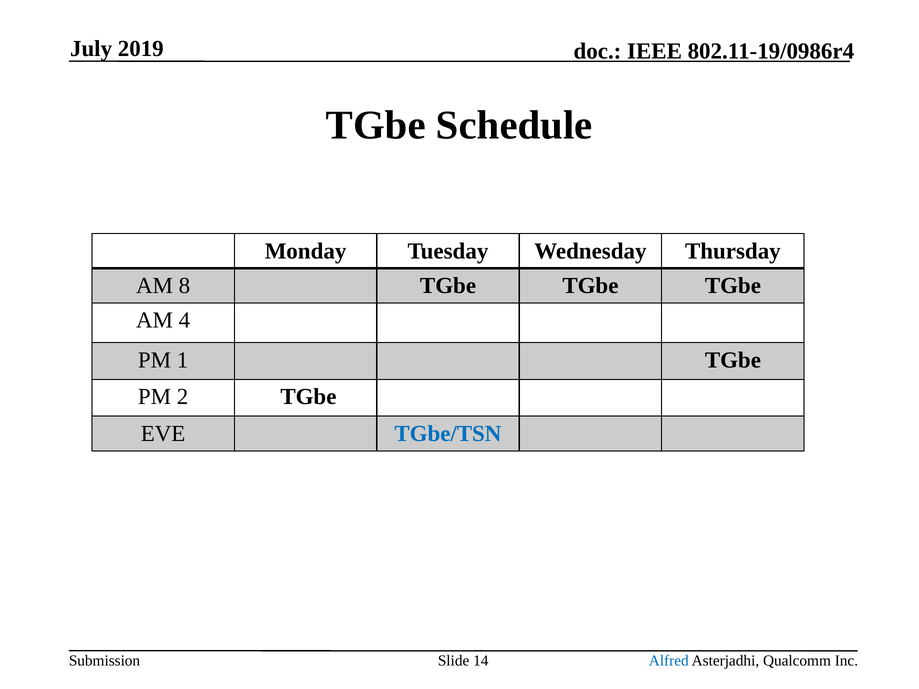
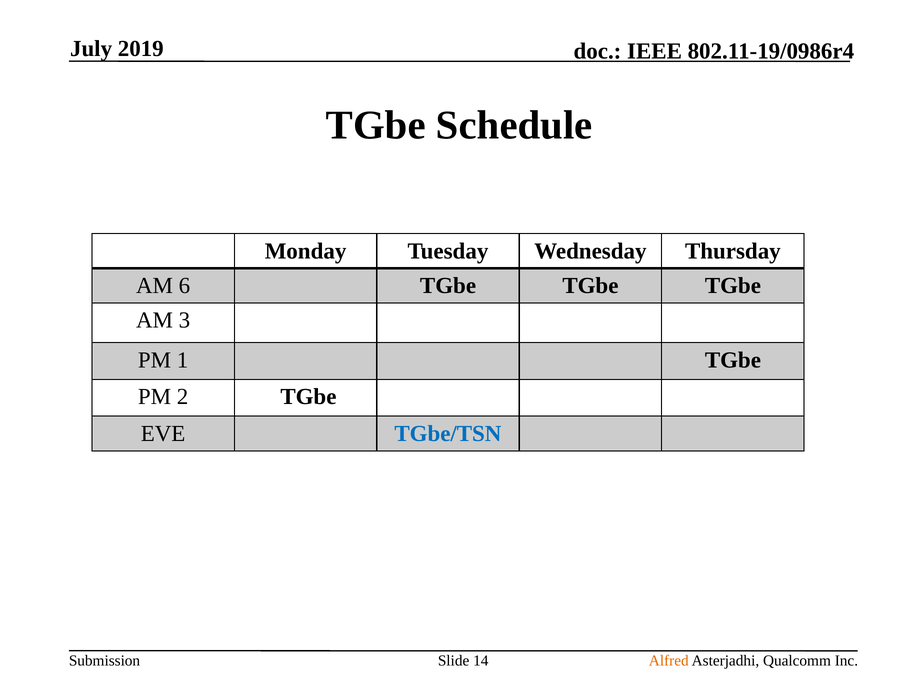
8: 8 -> 6
4: 4 -> 3
Alfred colour: blue -> orange
